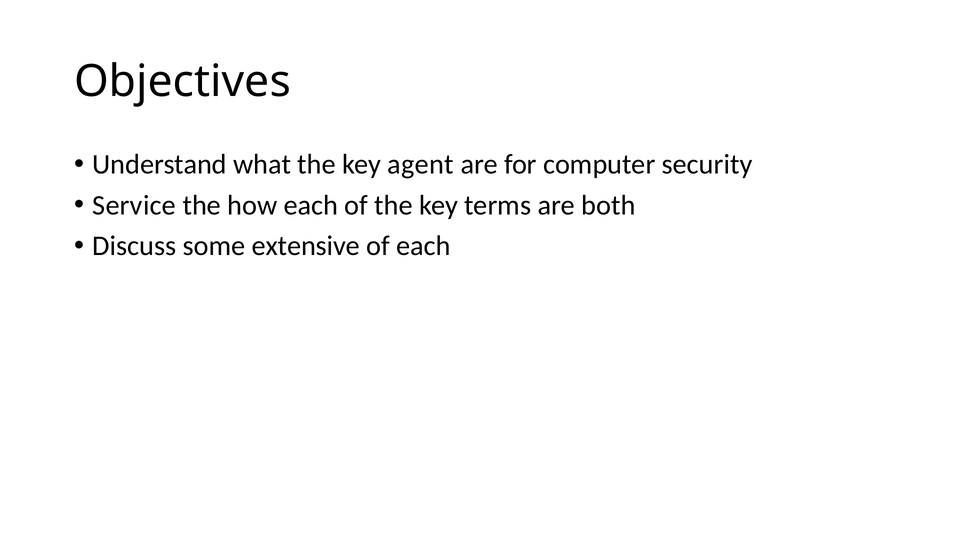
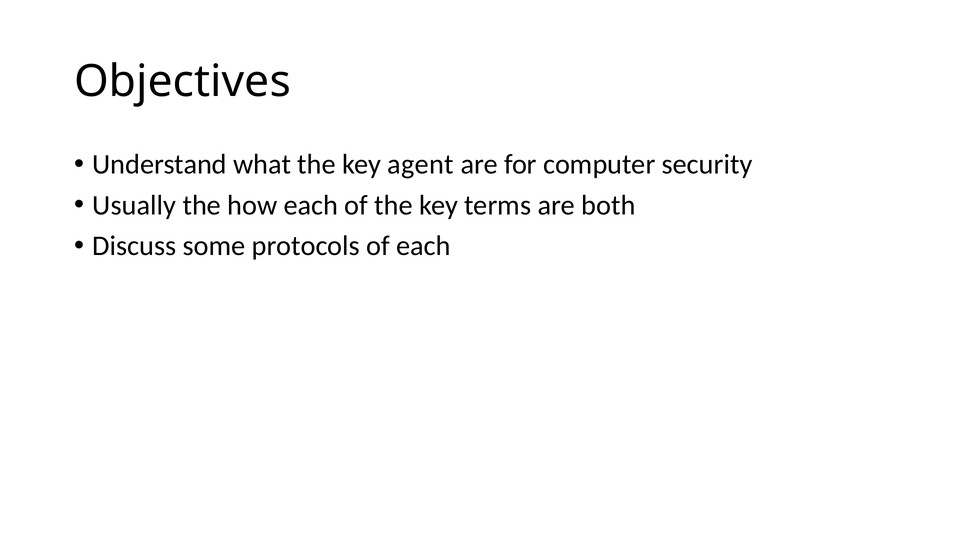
Service: Service -> Usually
extensive: extensive -> protocols
